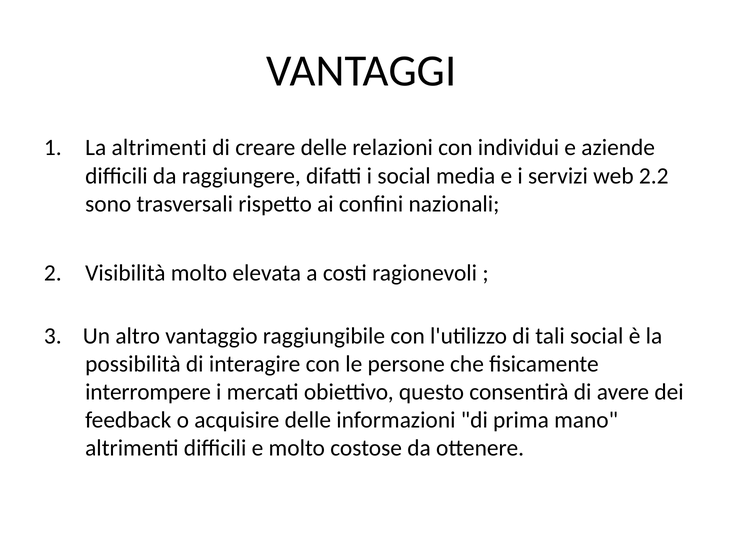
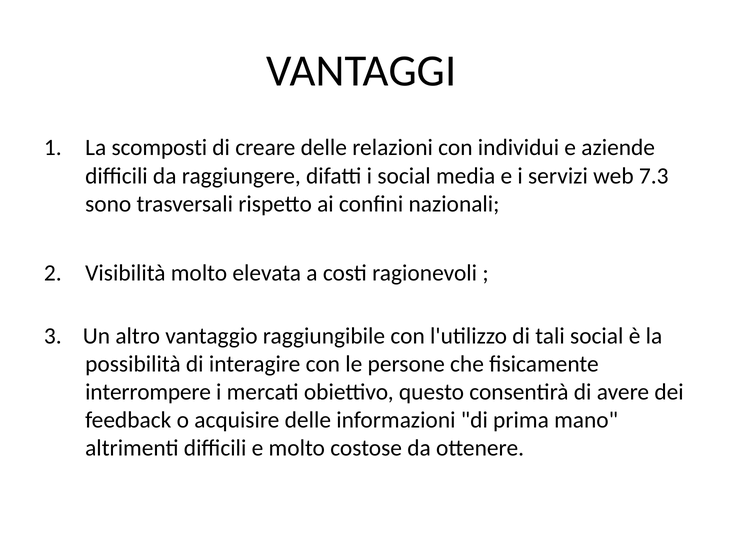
La altrimenti: altrimenti -> scomposti
2.2: 2.2 -> 7.3
